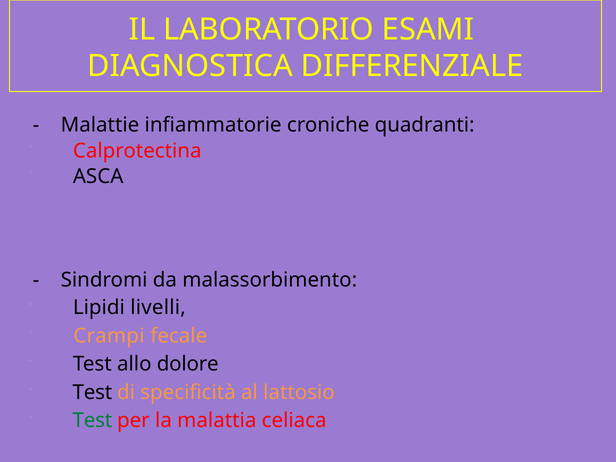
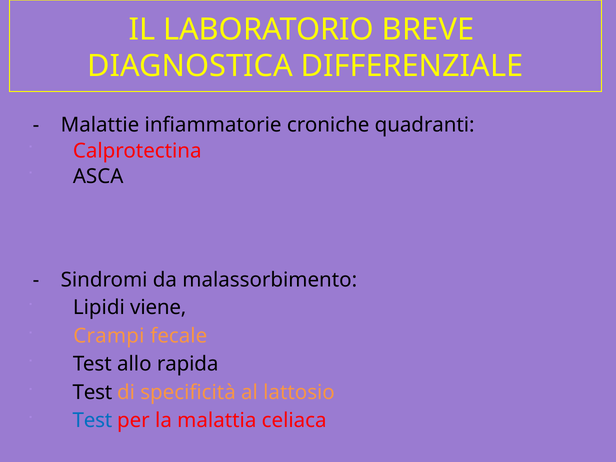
ESAMI: ESAMI -> BREVE
livelli: livelli -> viene
dolore: dolore -> rapida
Test at (92, 421) colour: green -> blue
